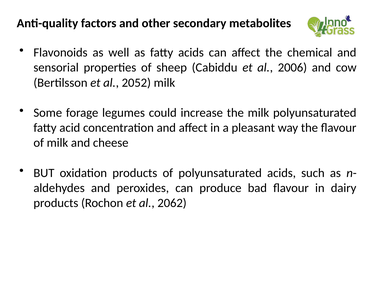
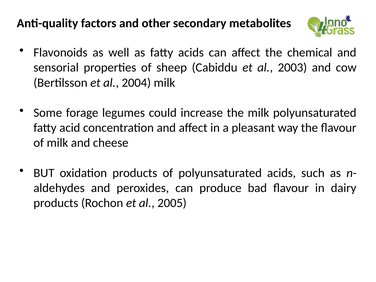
2006: 2006 -> 2003
2052: 2052 -> 2004
2062: 2062 -> 2005
